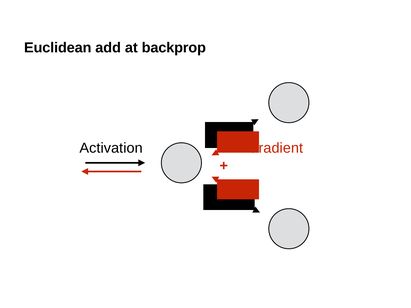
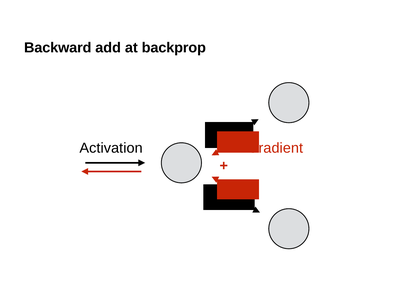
Euclidean: Euclidean -> Backward
